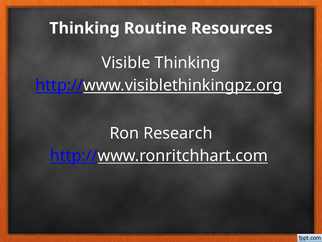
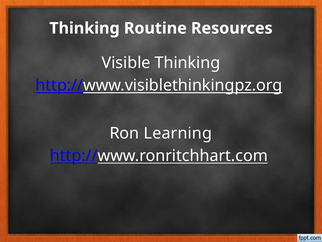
Research: Research -> Learning
